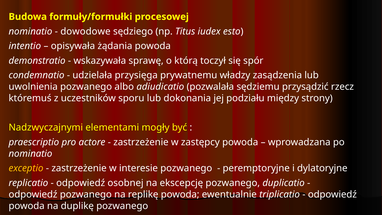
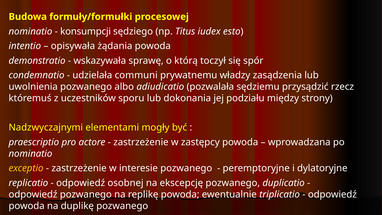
dowodowe: dowodowe -> konsumpcji
przysięga: przysięga -> communi
